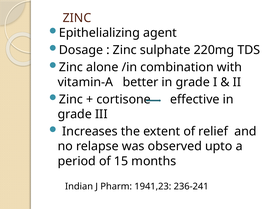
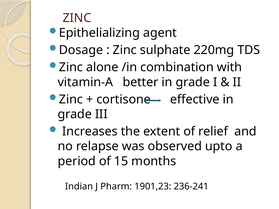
1941,23: 1941,23 -> 1901,23
